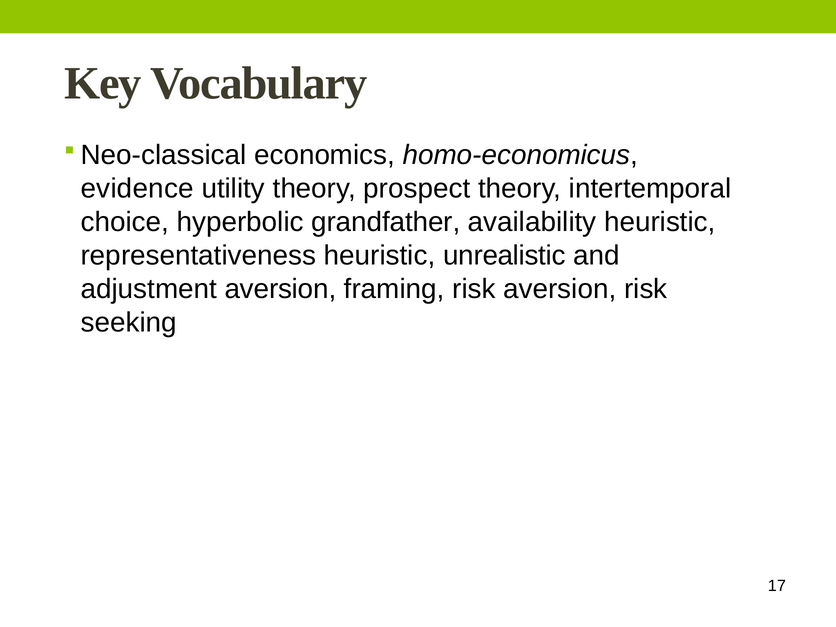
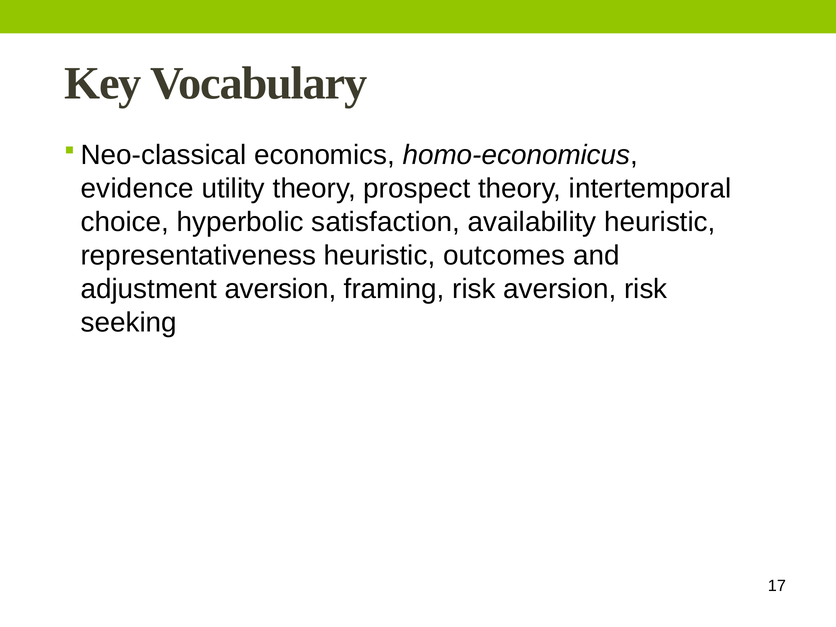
grandfather: grandfather -> satisfaction
unrealistic: unrealistic -> outcomes
